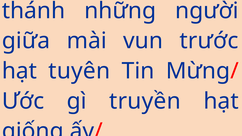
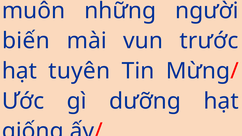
thánh: thánh -> muôn
giữa: giữa -> biến
truyền: truyền -> dưỡng
